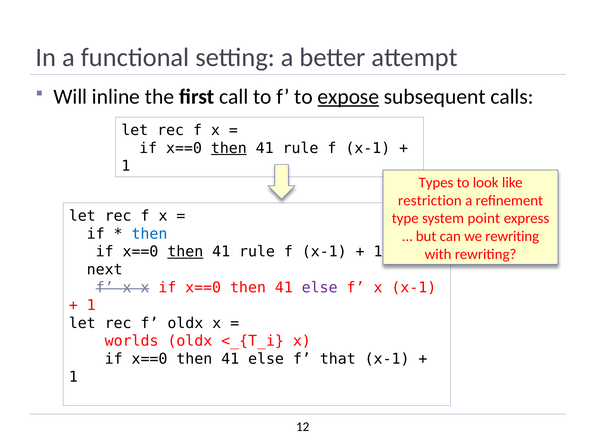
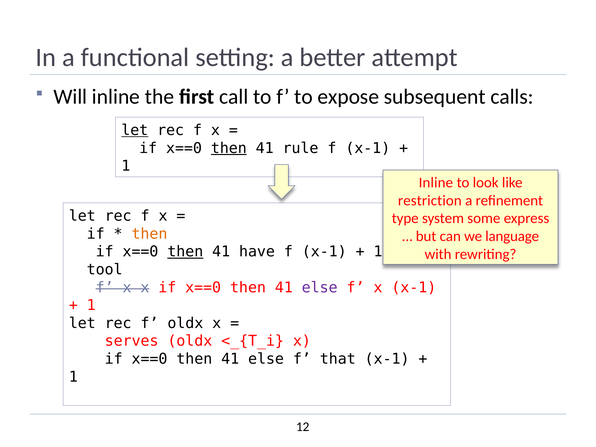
expose underline: present -> none
let at (135, 130) underline: none -> present
Types at (436, 183): Types -> Inline
point: point -> some
then at (149, 234) colour: blue -> orange
we rewriting: rewriting -> language
rule at (257, 252): rule -> have
next: next -> tool
worlds: worlds -> serves
